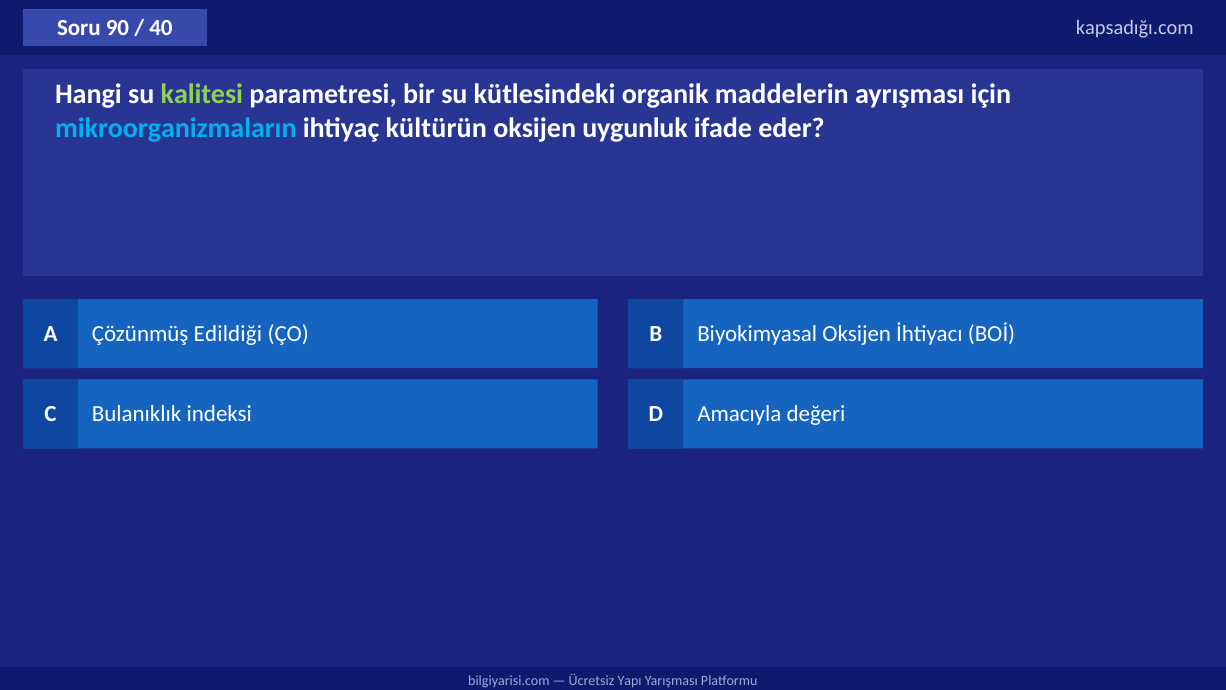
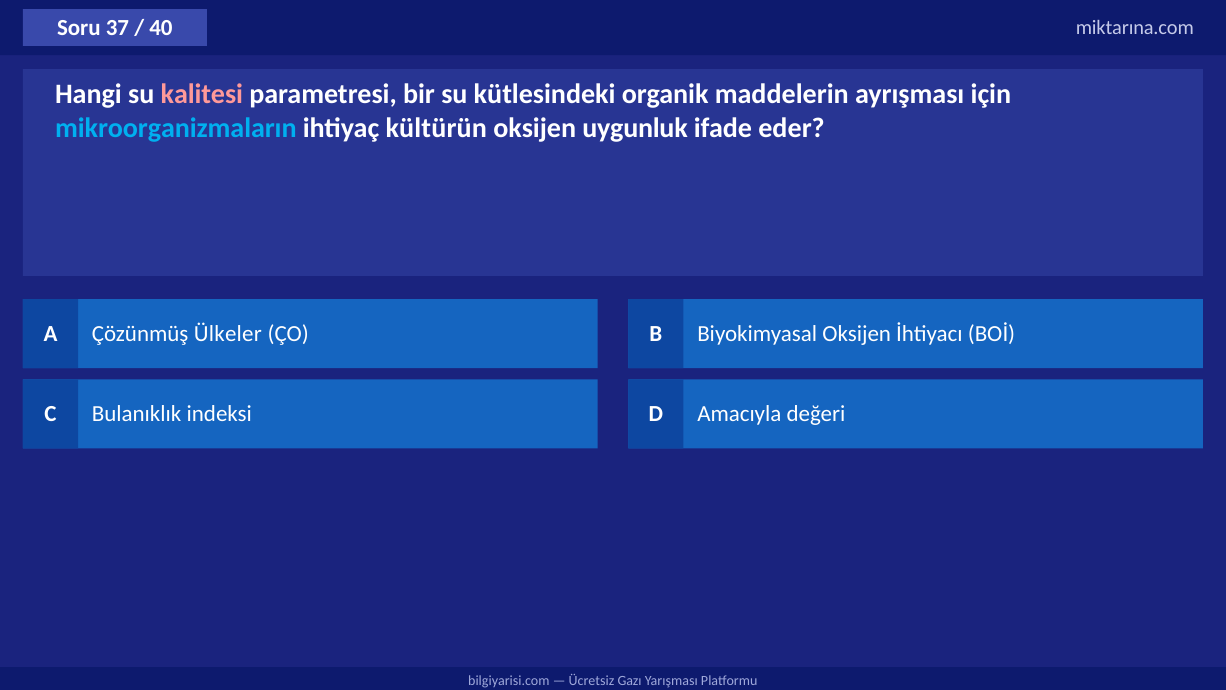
90: 90 -> 37
kapsadığı.com: kapsadığı.com -> miktarına.com
kalitesi colour: light green -> pink
Edildiği: Edildiği -> Ülkeler
Yapı: Yapı -> Gazı
